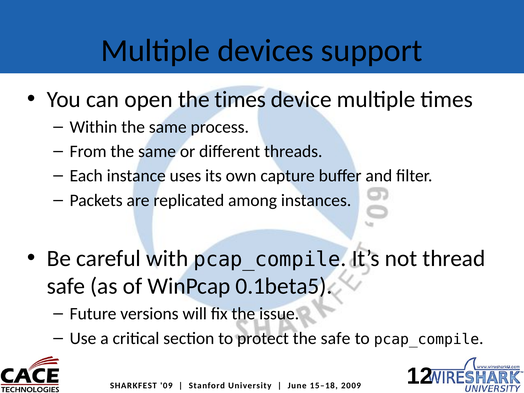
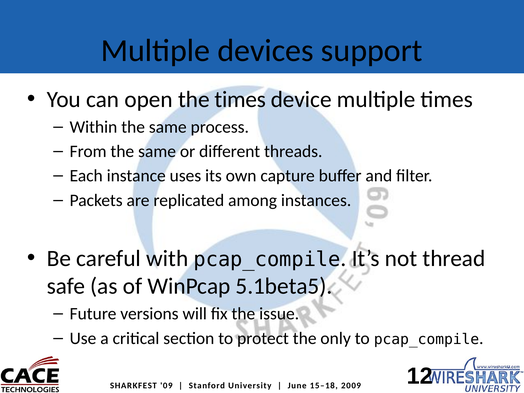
0.1beta5: 0.1beta5 -> 5.1beta5
the safe: safe -> only
